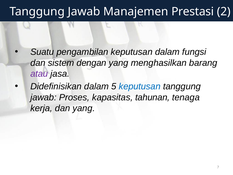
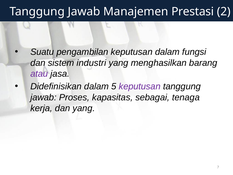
dengan: dengan -> industri
keputusan at (140, 86) colour: blue -> purple
tahunan: tahunan -> sebagai
